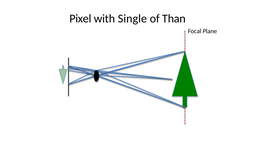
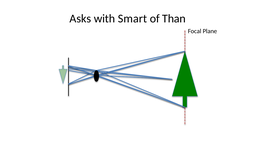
Pixel: Pixel -> Asks
Single: Single -> Smart
